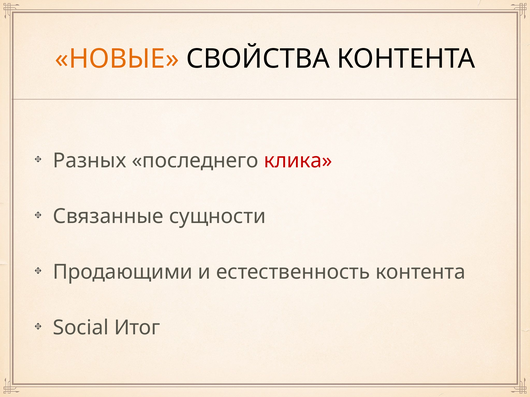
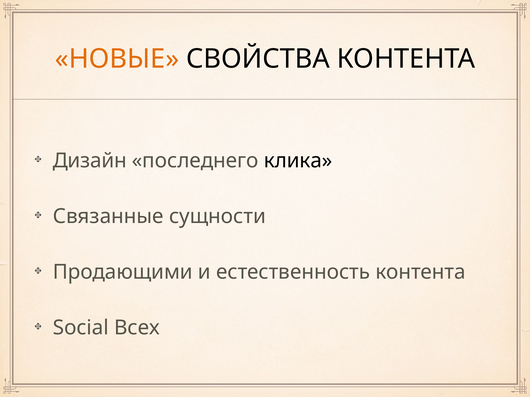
Разных: Разных -> Дизайн
клика colour: red -> black
Итог: Итог -> Всех
